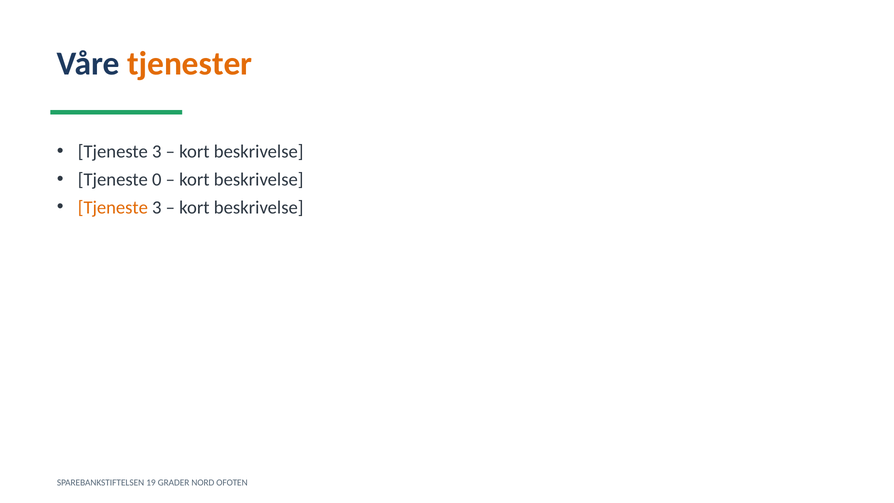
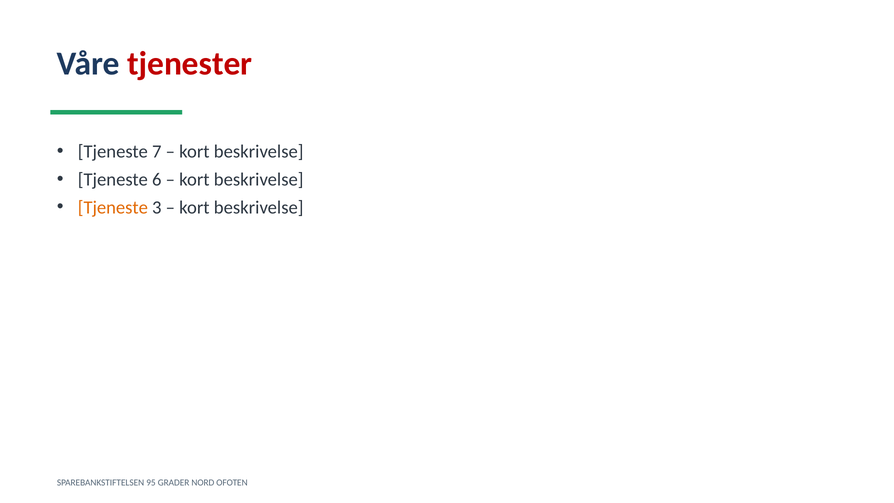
tjenester colour: orange -> red
3 at (157, 151): 3 -> 7
0: 0 -> 6
19: 19 -> 95
